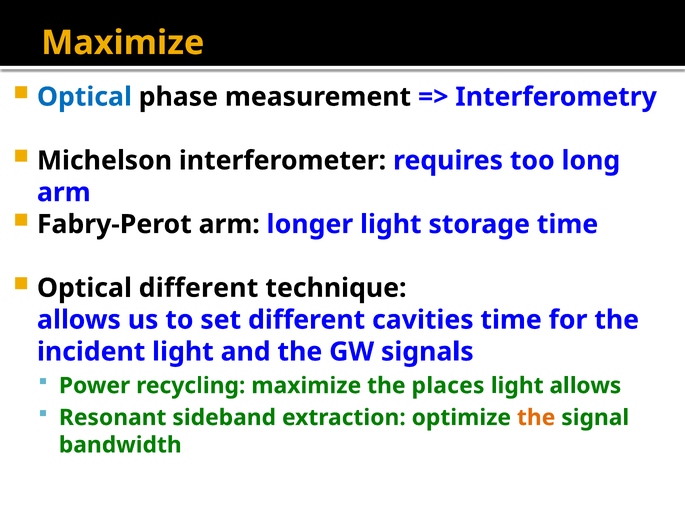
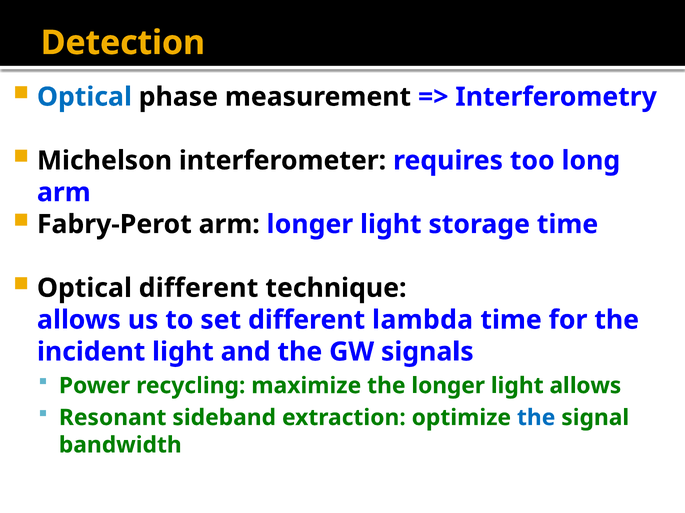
Maximize at (123, 43): Maximize -> Detection
cavities: cavities -> lambda
the places: places -> longer
the at (536, 418) colour: orange -> blue
